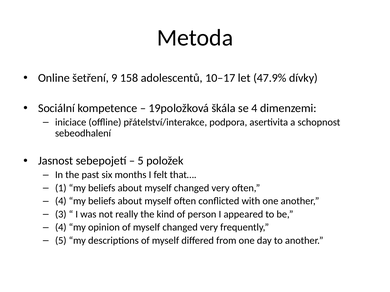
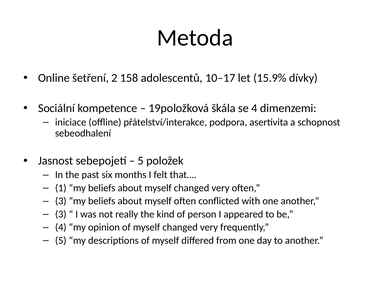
9: 9 -> 2
47.9%: 47.9% -> 15.9%
4 at (61, 201): 4 -> 3
